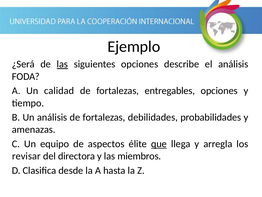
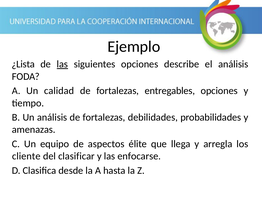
¿Será: ¿Será -> ¿Lista
que underline: present -> none
revisar: revisar -> cliente
directora: directora -> clasificar
miembros: miembros -> enfocarse
